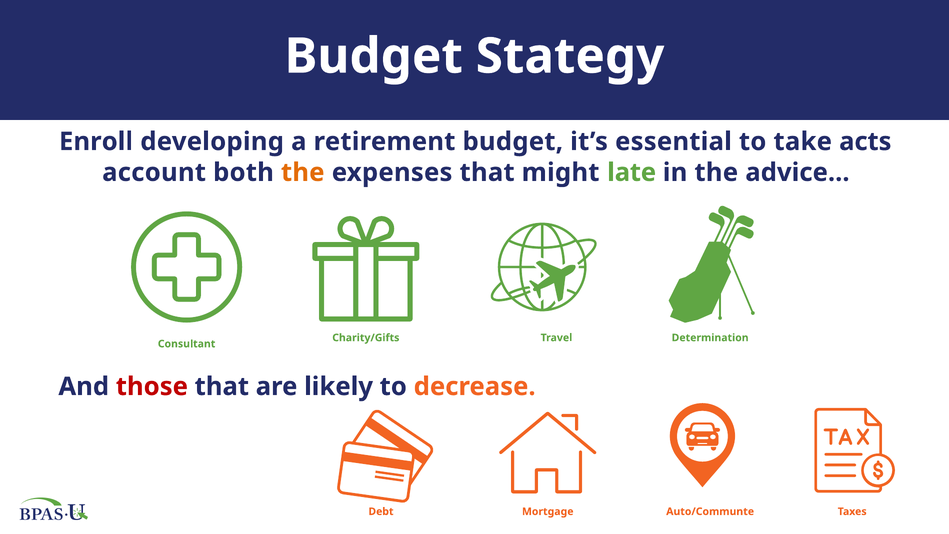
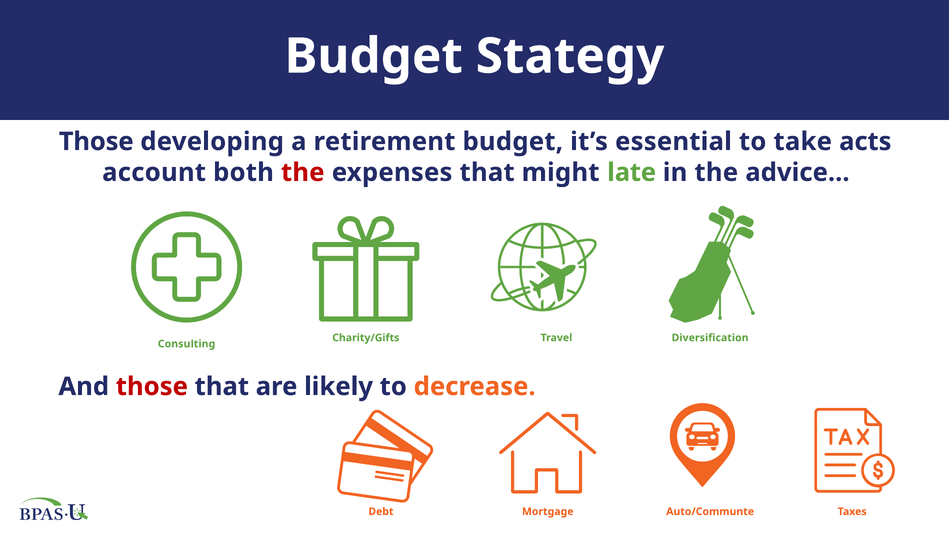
Enroll at (96, 142): Enroll -> Those
the at (303, 172) colour: orange -> red
Determination: Determination -> Diversification
Consultant: Consultant -> Consulting
